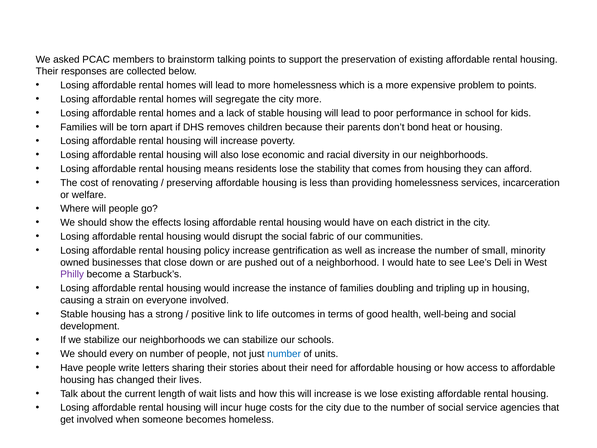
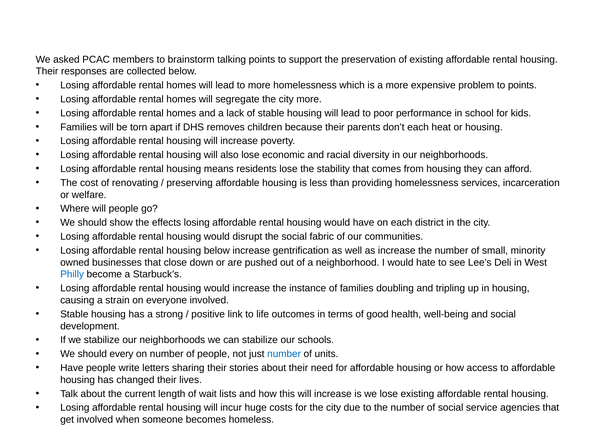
don’t bond: bond -> each
housing policy: policy -> below
Philly colour: purple -> blue
